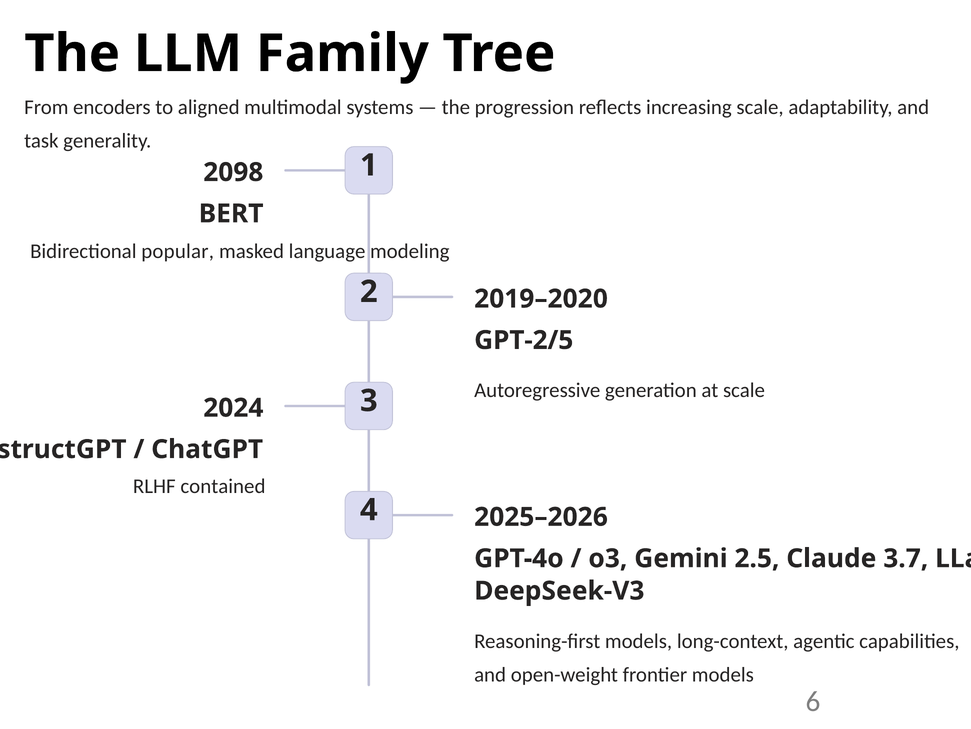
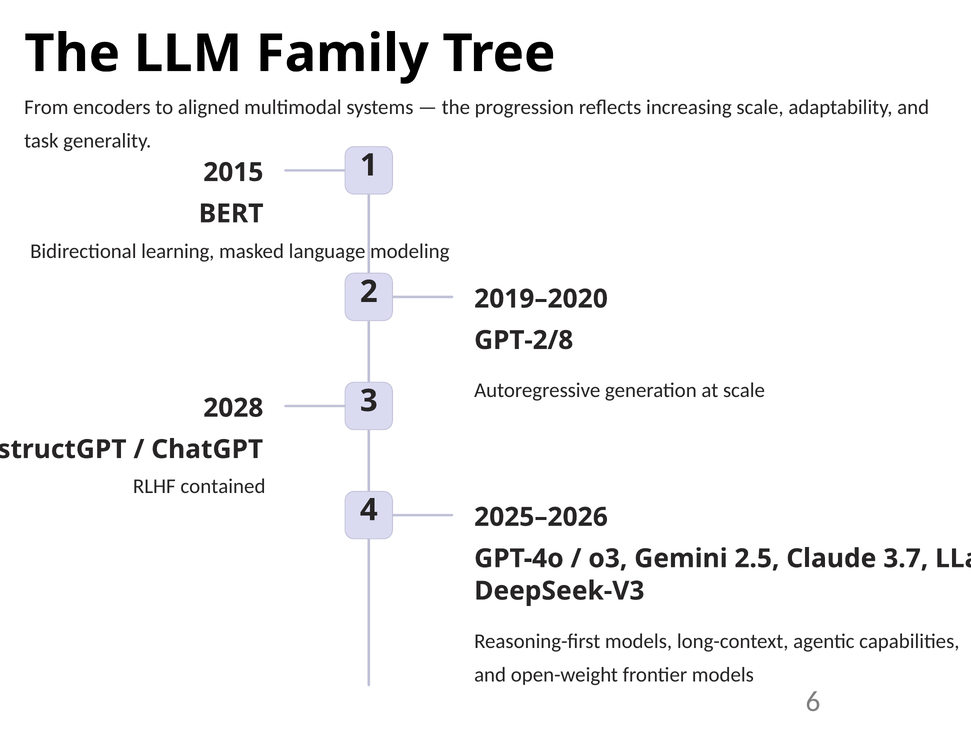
2098: 2098 -> 2015
popular: popular -> learning
GPT-2/5: GPT-2/5 -> GPT-2/8
2024: 2024 -> 2028
